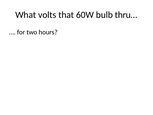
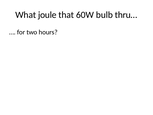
volts: volts -> joule
